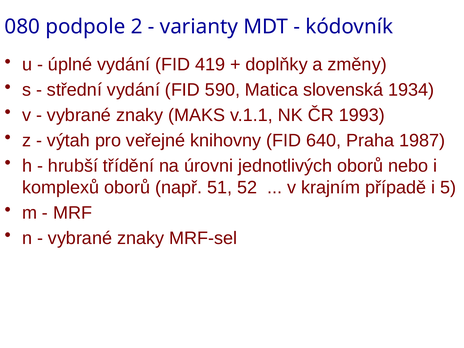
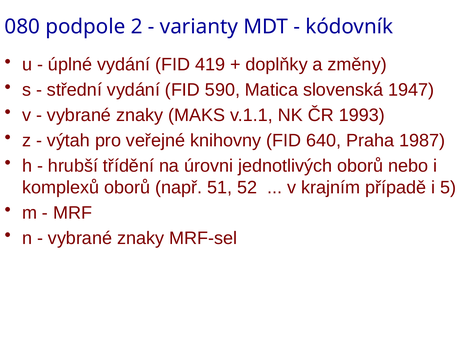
1934: 1934 -> 1947
